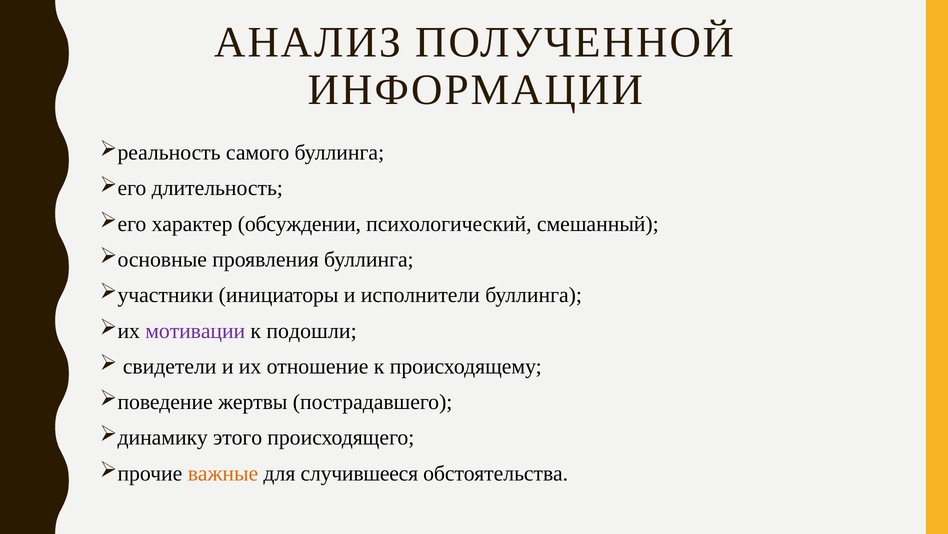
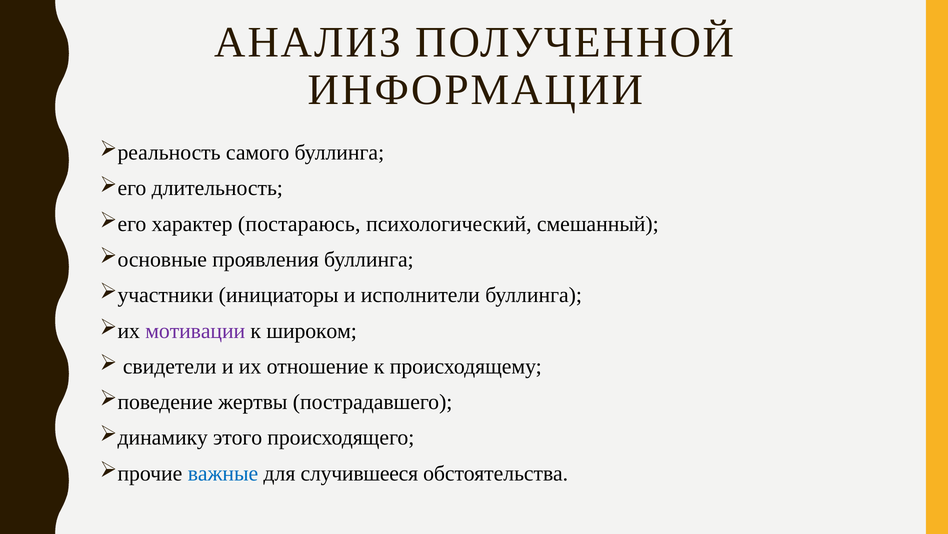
обсуждении: обсуждении -> постараюсь
подошли: подошли -> широком
важные colour: orange -> blue
